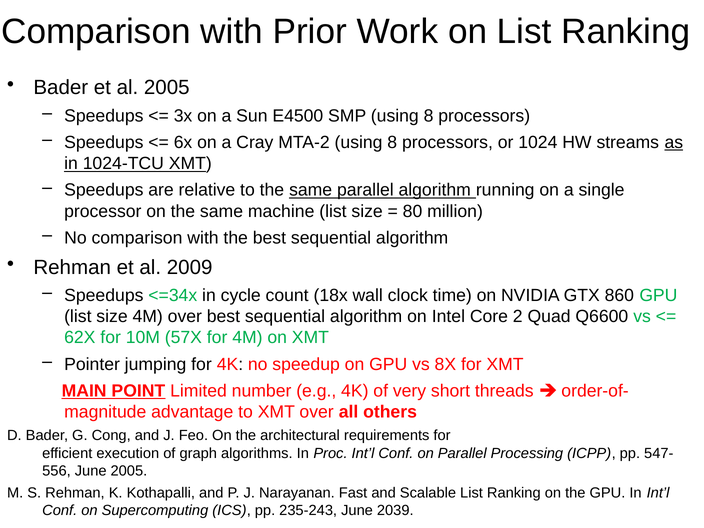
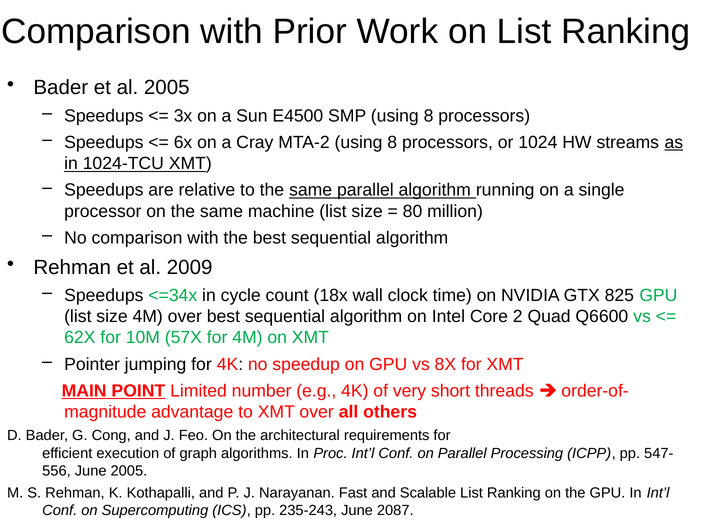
860: 860 -> 825
2039: 2039 -> 2087
